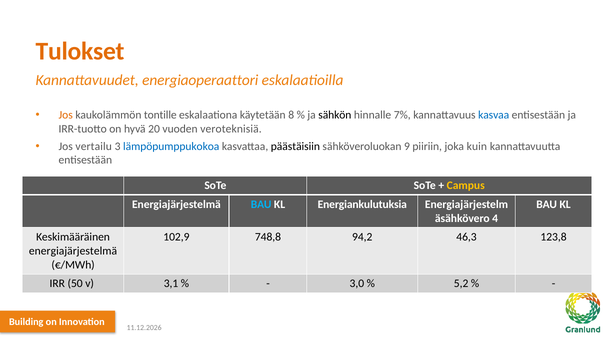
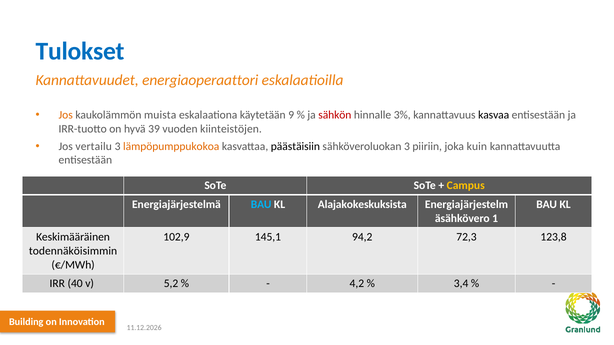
Tulokset colour: orange -> blue
tontille: tontille -> muista
8: 8 -> 9
sähkön colour: black -> red
7%: 7% -> 3%
kasvaa colour: blue -> black
20: 20 -> 39
veroteknisiä: veroteknisiä -> kiinteistöjen
lämpöpumppukokoa colour: blue -> orange
sähköveroluokan 9: 9 -> 3
Energiankulutuksia: Energiankulutuksia -> Alajakokeskuksista
4: 4 -> 1
748,8: 748,8 -> 145,1
46,3: 46,3 -> 72,3
energiajärjestelmä at (73, 251): energiajärjestelmä -> todennäköisimmin
50: 50 -> 40
3,1: 3,1 -> 5,2
3,0: 3,0 -> 4,2
5,2: 5,2 -> 3,4
